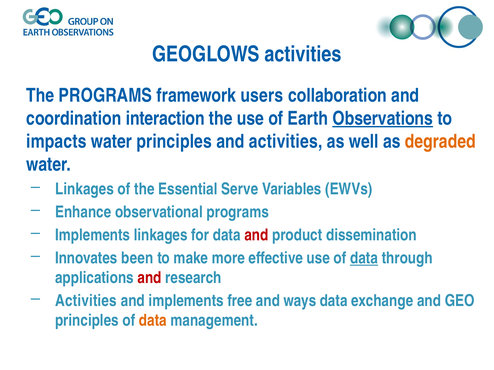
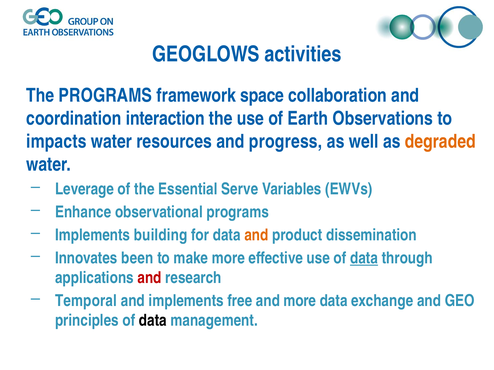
users: users -> space
Observations underline: present -> none
water principles: principles -> resources
and activities: activities -> progress
Linkages at (84, 189): Linkages -> Leverage
Implements linkages: linkages -> building
and at (256, 235) colour: red -> orange
Activities at (86, 301): Activities -> Temporal
and ways: ways -> more
data at (153, 321) colour: orange -> black
